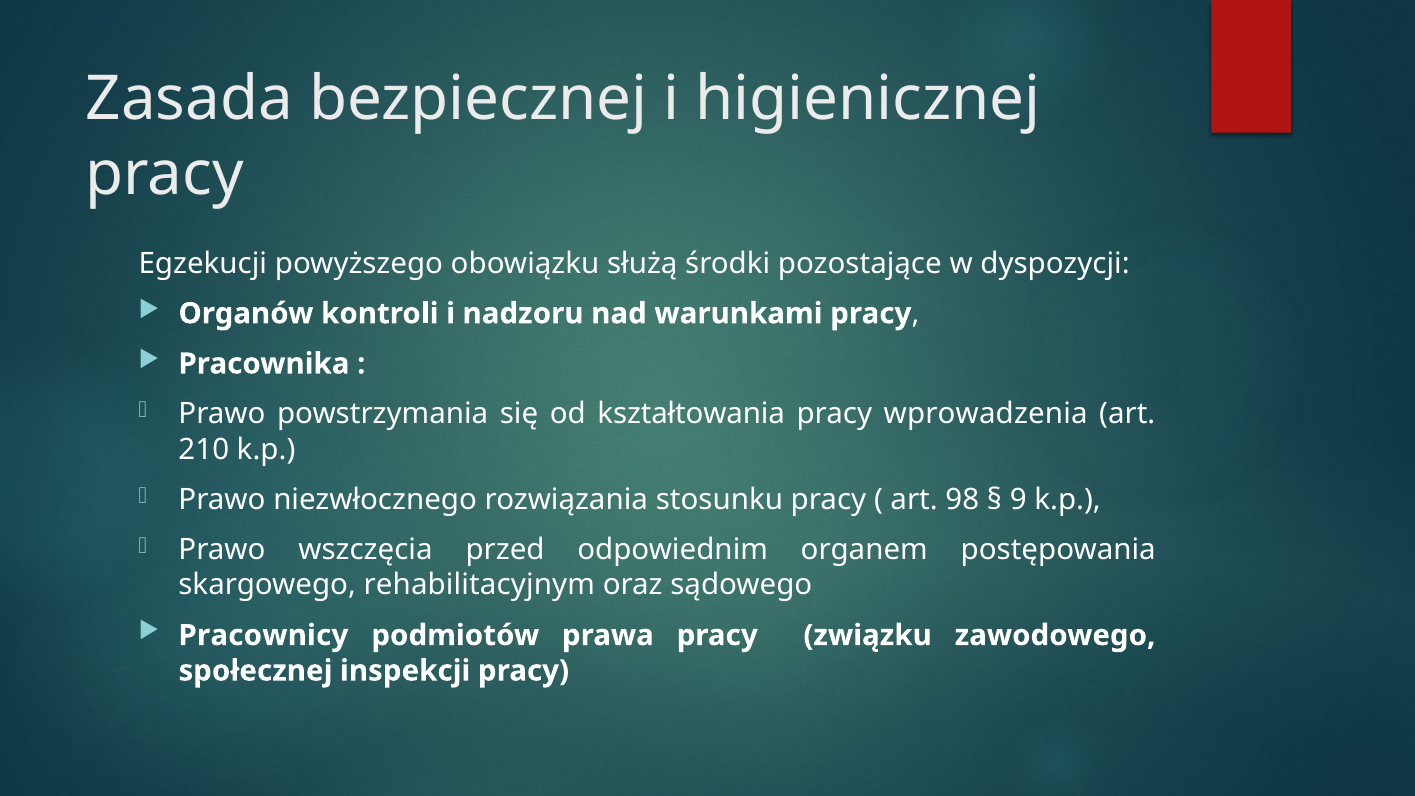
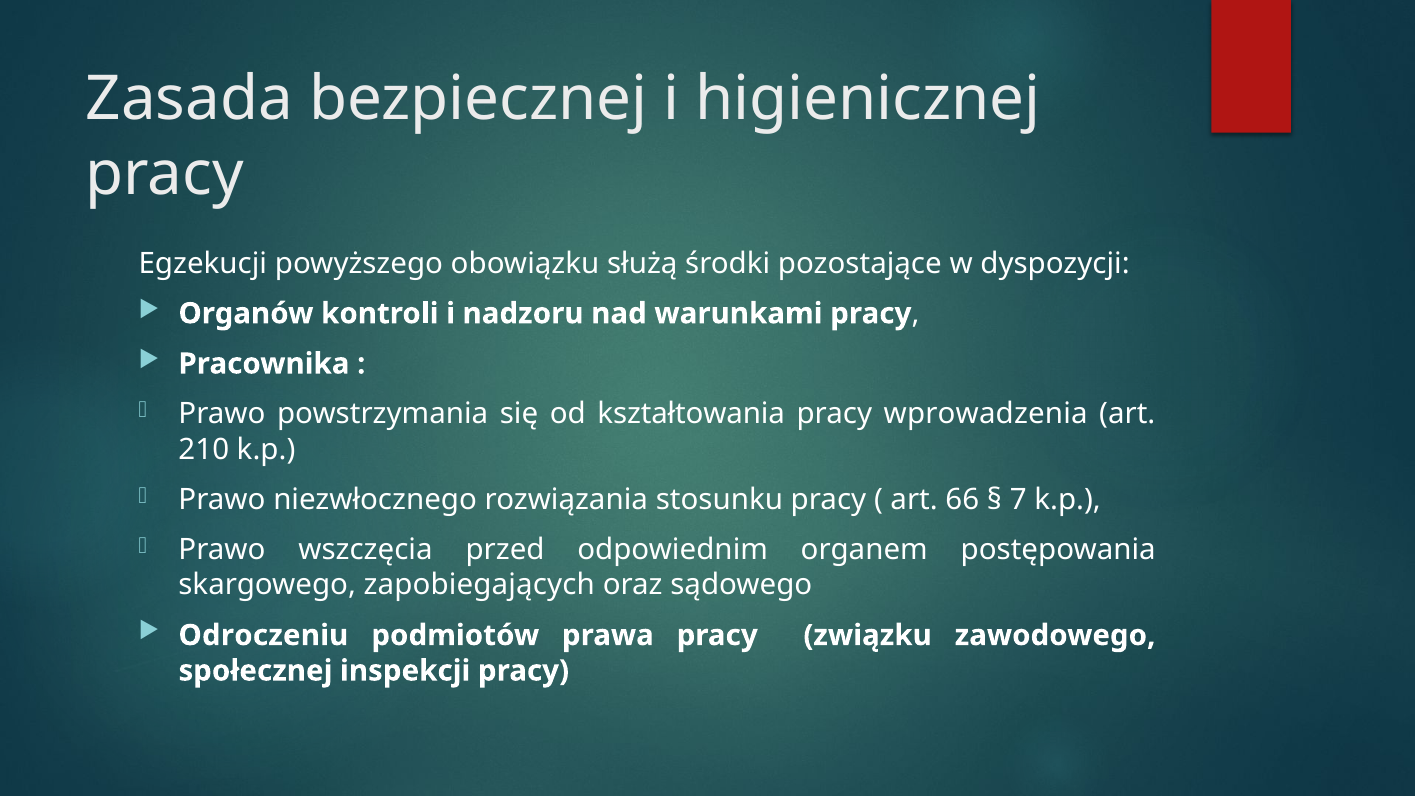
98: 98 -> 66
9: 9 -> 7
rehabilitacyjnym: rehabilitacyjnym -> zapobiegających
Pracownicy: Pracownicy -> Odroczeniu
